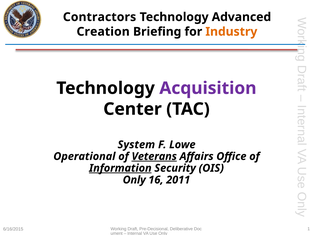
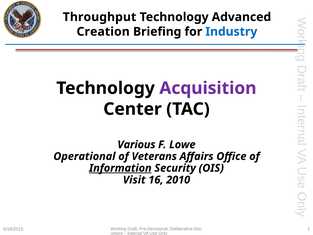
Contractors: Contractors -> Throughput
Industry colour: orange -> blue
System: System -> Various
Veterans underline: present -> none
Only at (134, 180): Only -> Visit
2011: 2011 -> 2010
